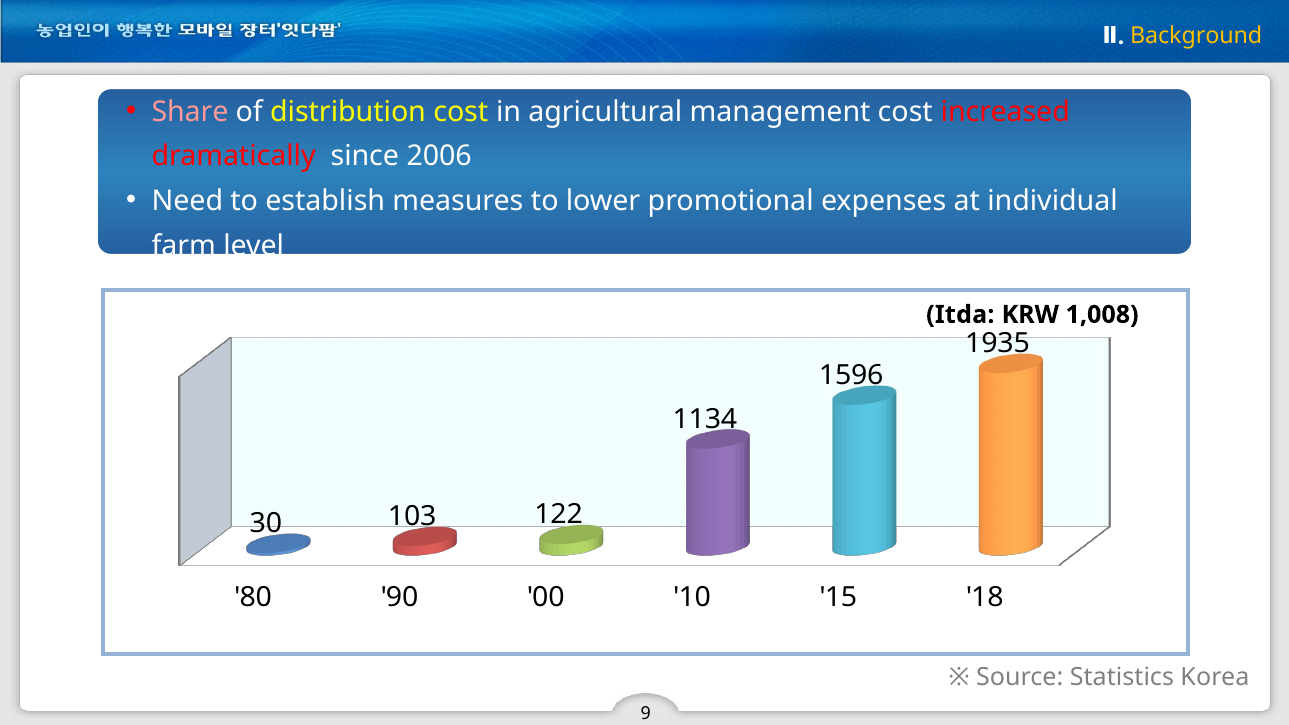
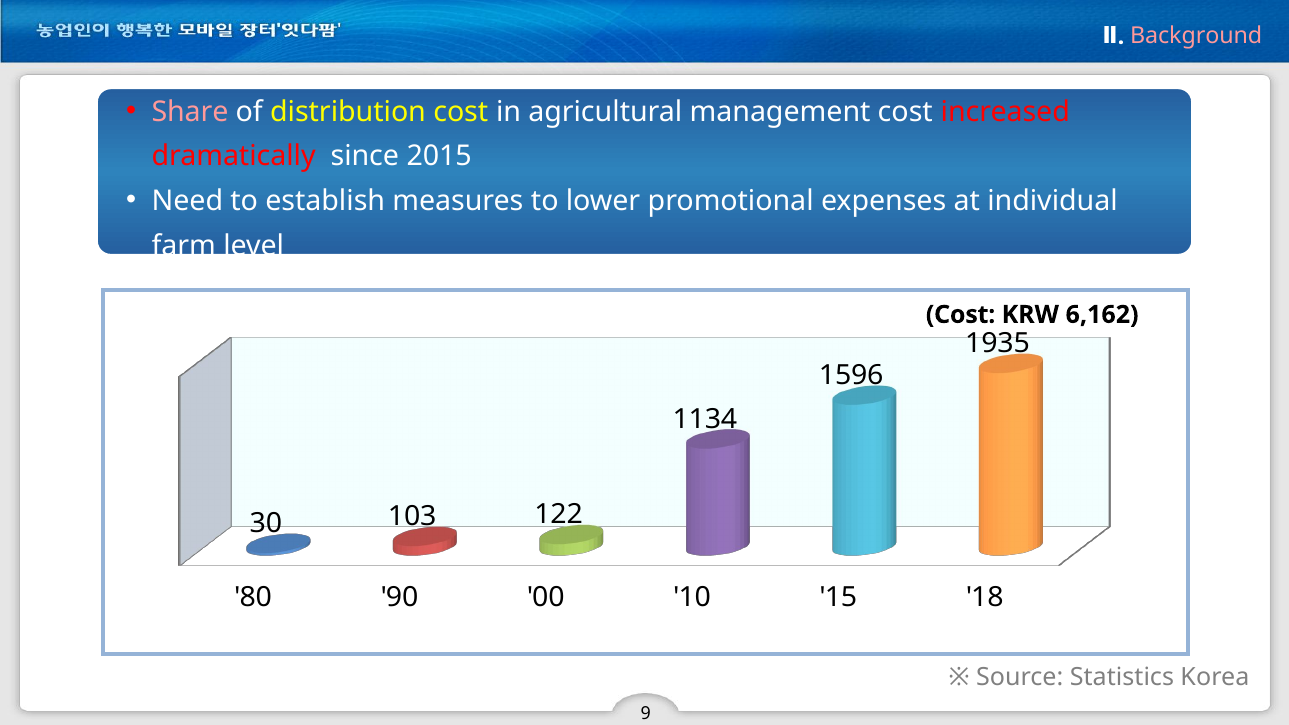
Background colour: yellow -> pink
2006: 2006 -> 2015
Itda at (960, 315): Itda -> Cost
1,008: 1,008 -> 6,162
